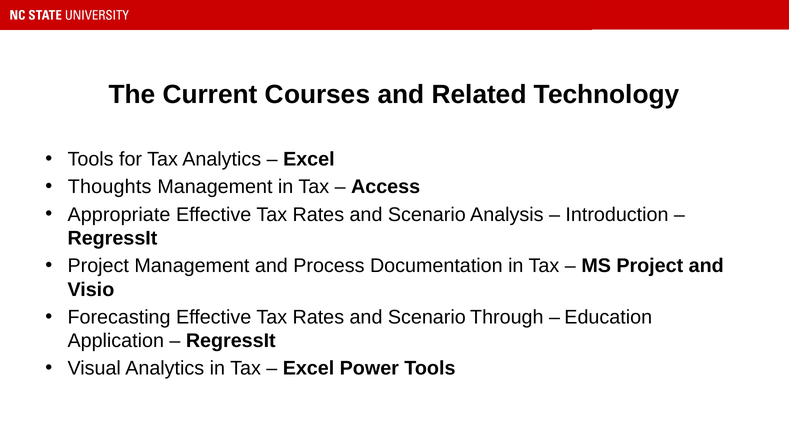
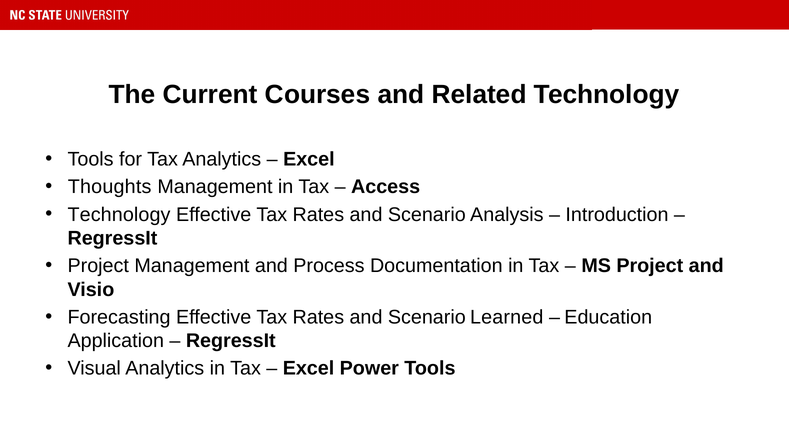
Appropriate at (119, 214): Appropriate -> Technology
Through: Through -> Learned
